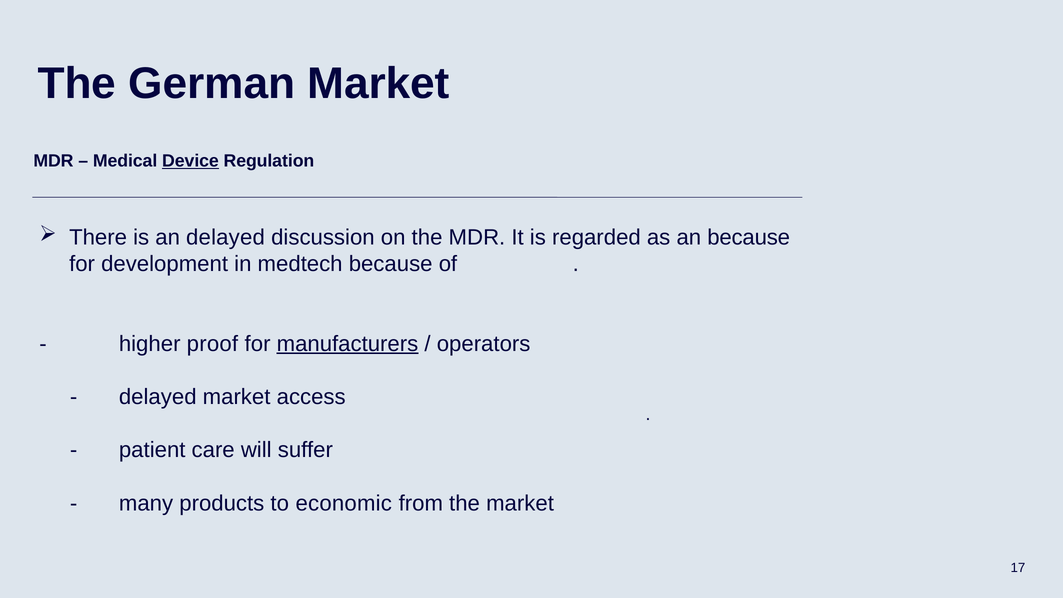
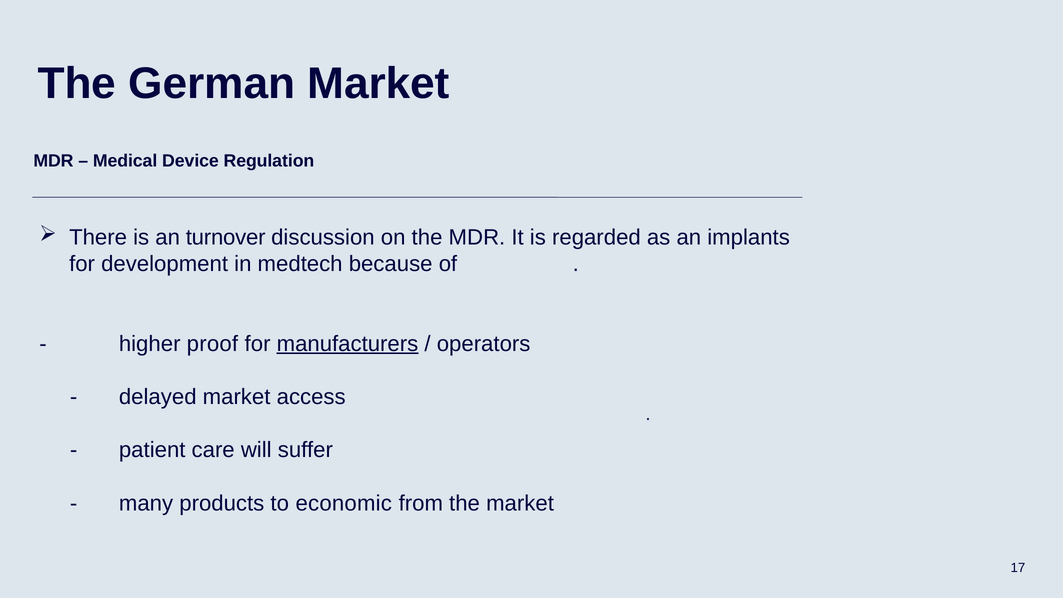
Device underline: present -> none
an delayed: delayed -> turnover
an because: because -> implants
